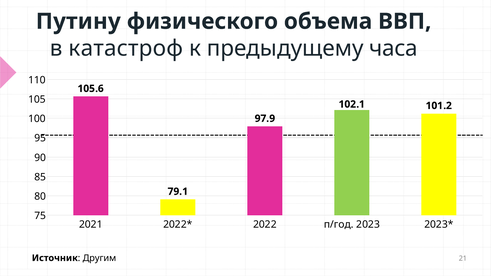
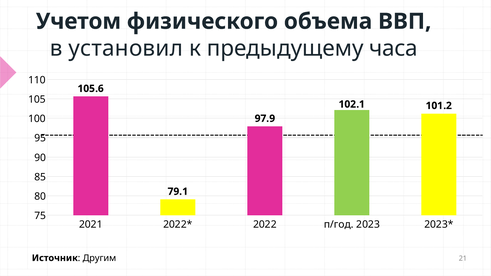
Путину: Путину -> Учетом
катастроф: катастроф -> установил
